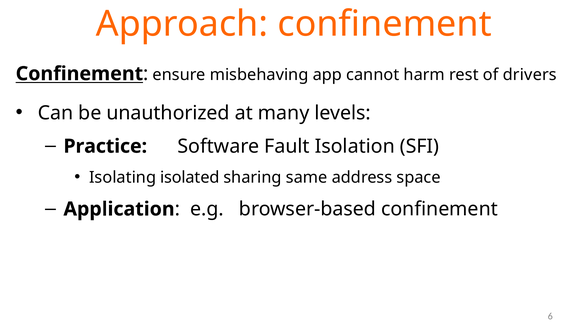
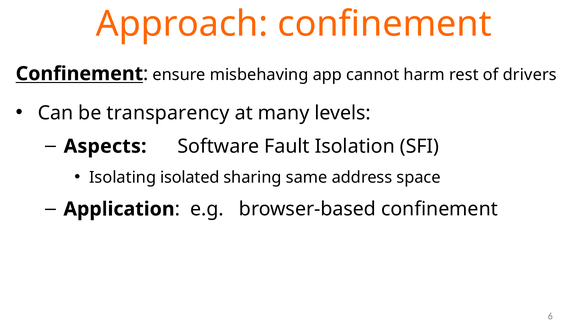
unauthorized: unauthorized -> transparency
Practice: Practice -> Aspects
